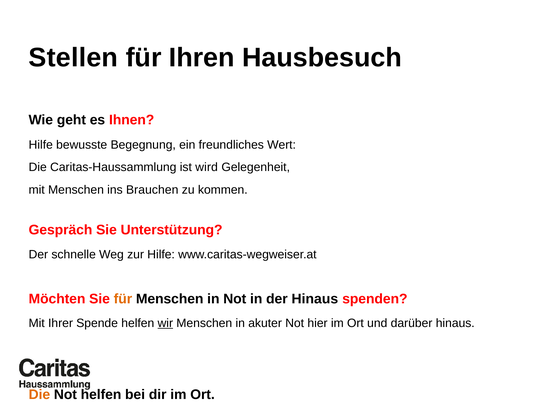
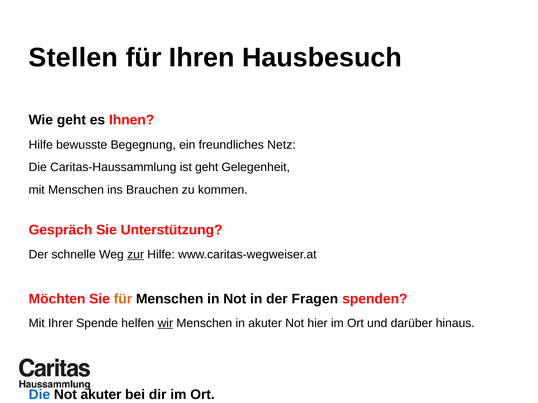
Wert: Wert -> Netz
ist wird: wird -> geht
zur underline: none -> present
der Hinaus: Hinaus -> Fragen
Die at (39, 395) colour: orange -> blue
Not helfen: helfen -> akuter
